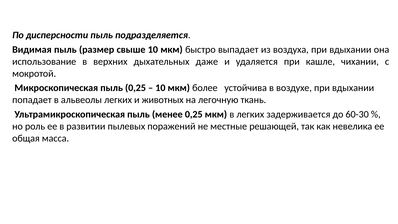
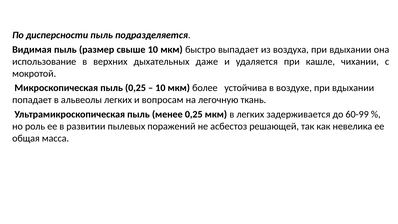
животных: животных -> вопросам
60-30: 60-30 -> 60-99
местные: местные -> асбестоз
